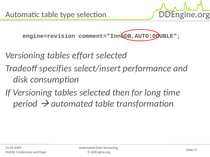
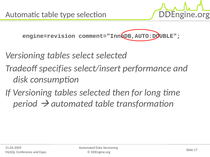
effort: effort -> select
